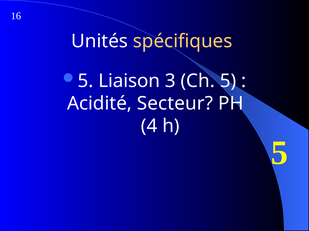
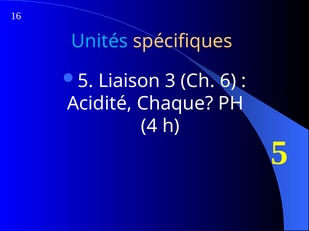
Unités colour: white -> light blue
Ch 5: 5 -> 6
Secteur: Secteur -> Chaque
